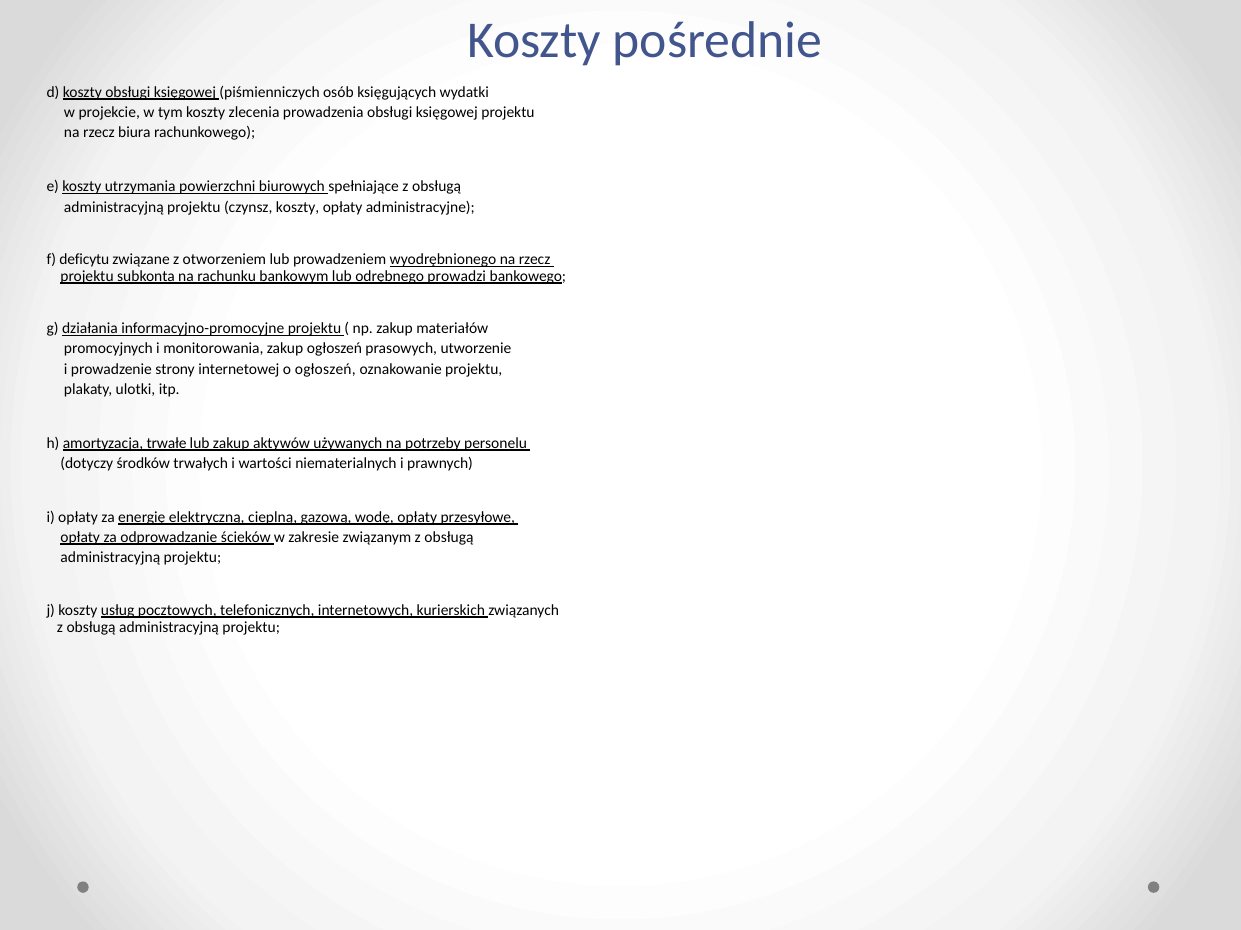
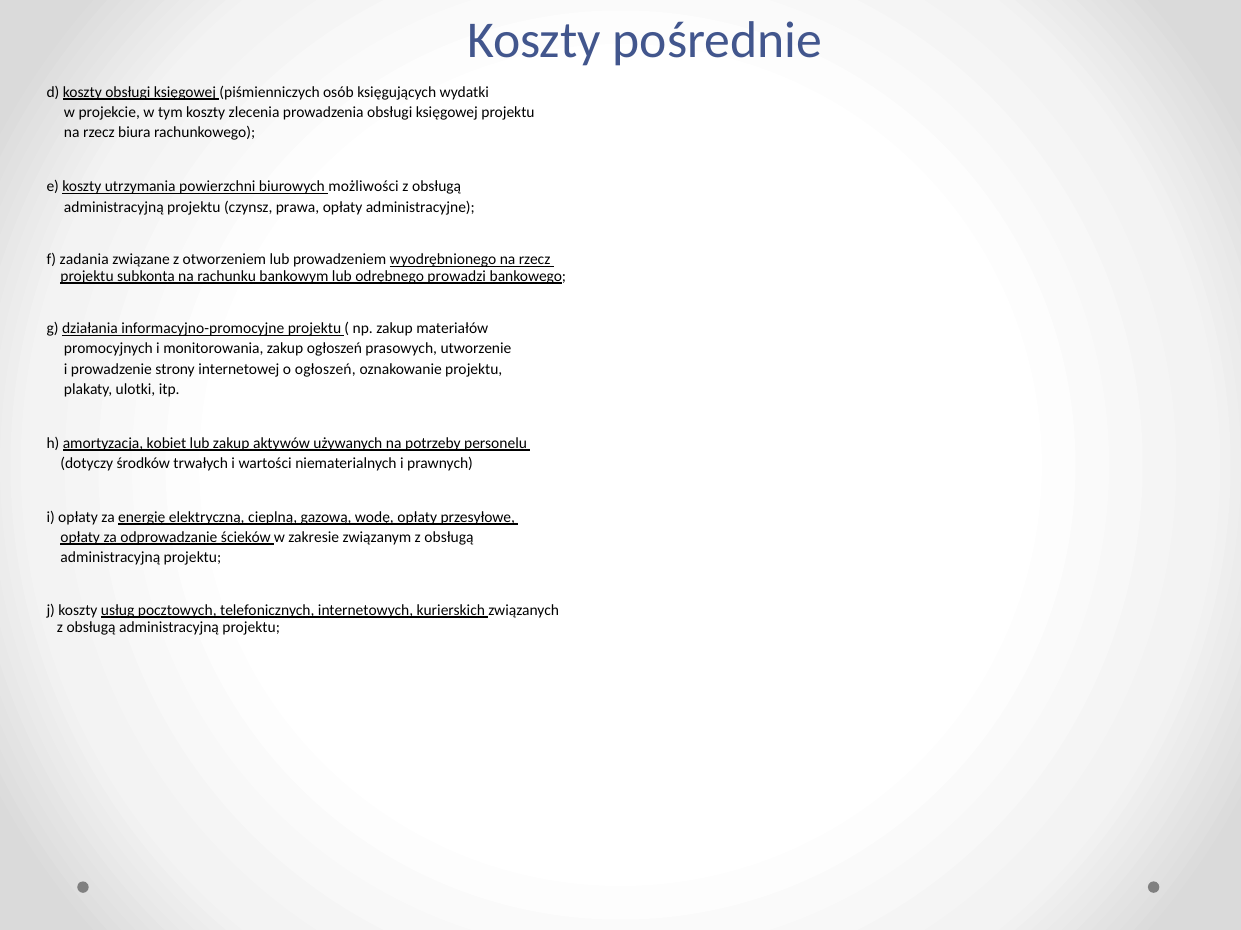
spełniające: spełniające -> możliwości
czynsz koszty: koszty -> prawa
deficytu: deficytu -> zadania
trwałe: trwałe -> kobiet
